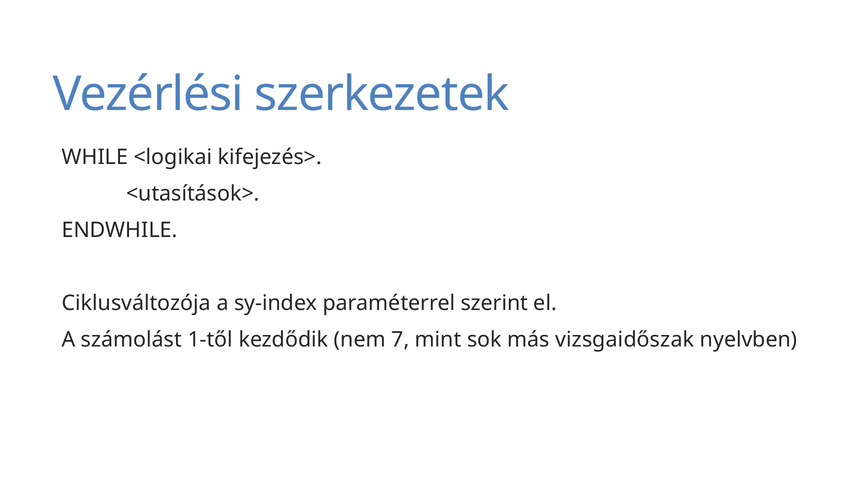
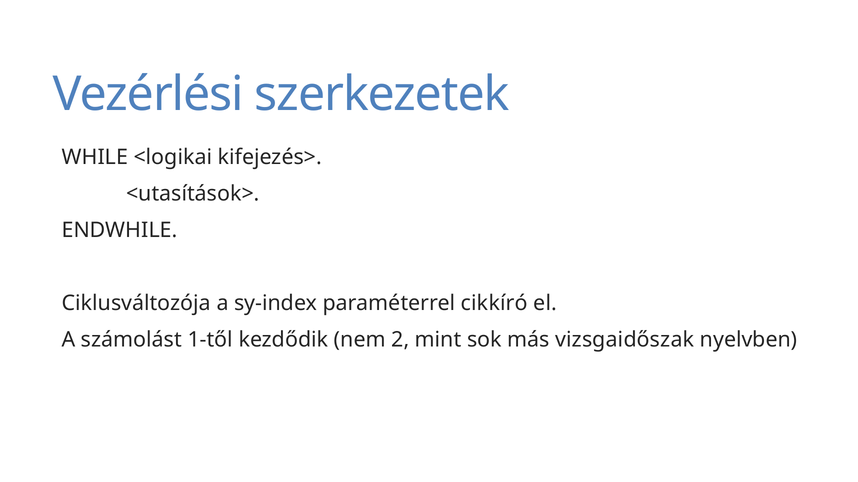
szerint: szerint -> cikkíró
7: 7 -> 2
